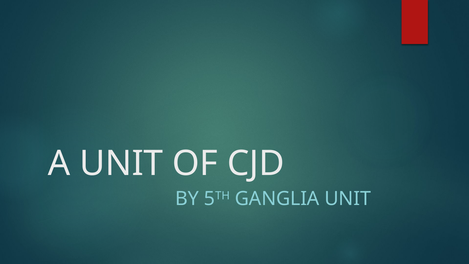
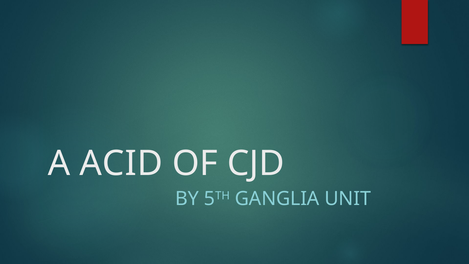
A UNIT: UNIT -> ACID
